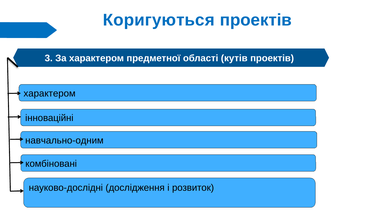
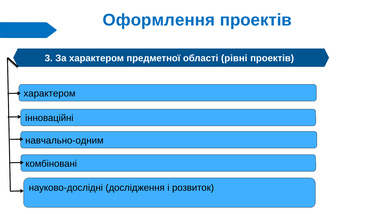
Коригуються: Коригуються -> Оформлення
кутів: кутів -> рівні
